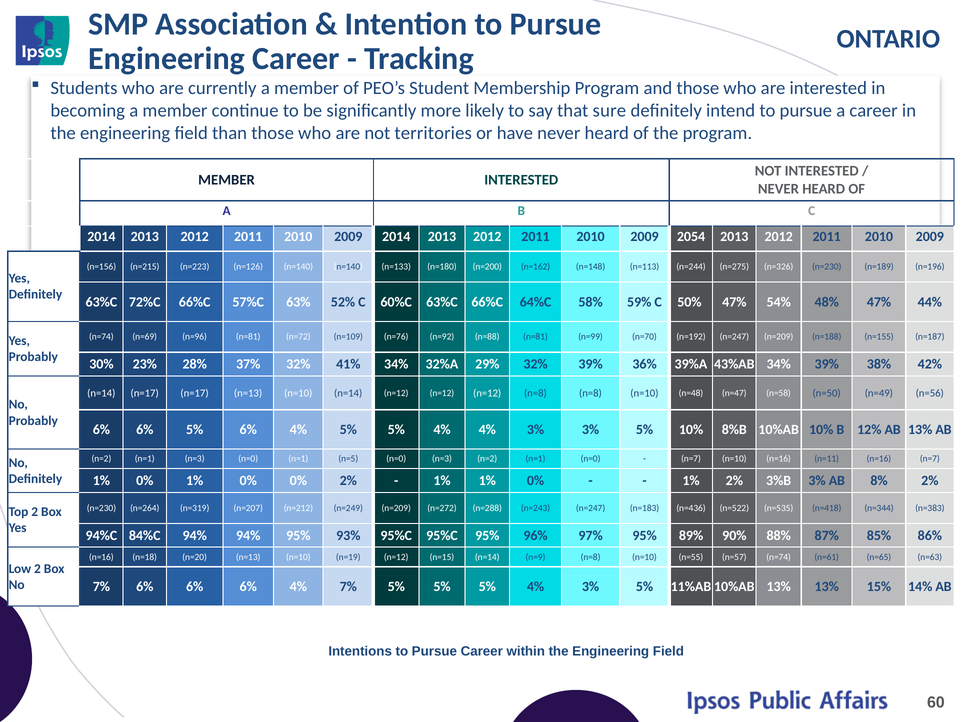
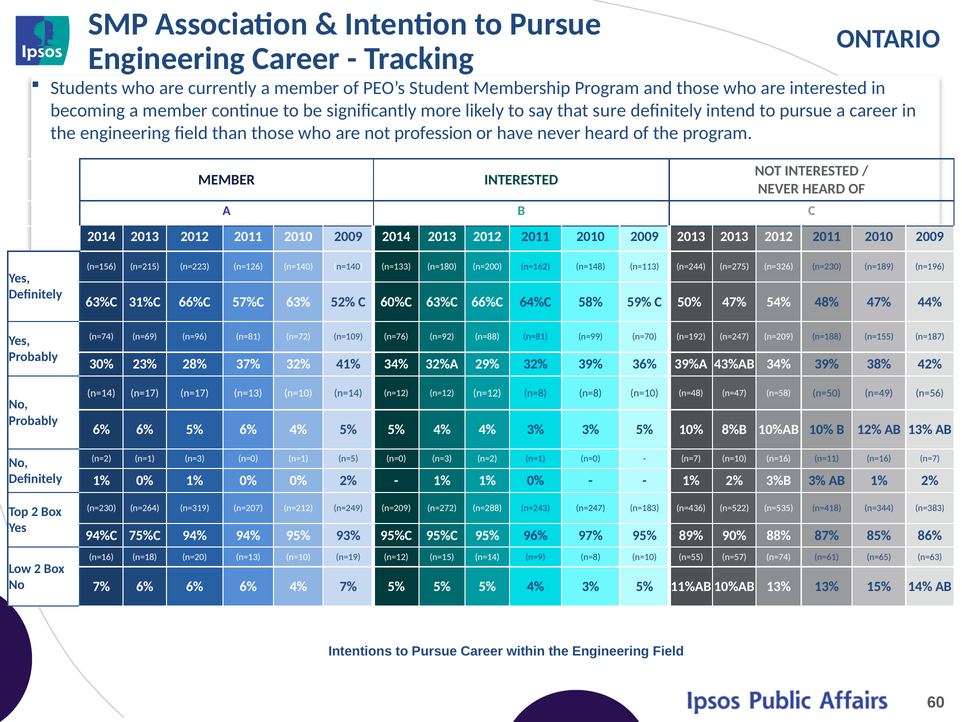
territories: territories -> profession
2009 2054: 2054 -> 2013
72%C: 72%C -> 31%C
AB 8%: 8% -> 1%
84%C: 84%C -> 75%C
